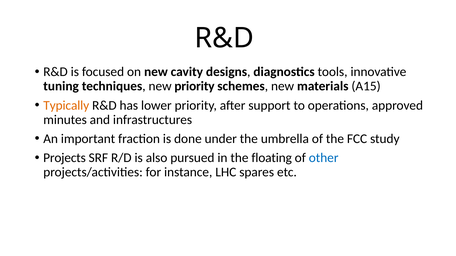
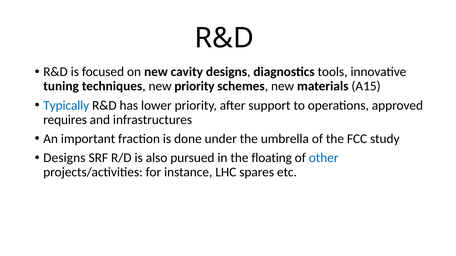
Typically colour: orange -> blue
minutes: minutes -> requires
Projects at (65, 158): Projects -> Designs
